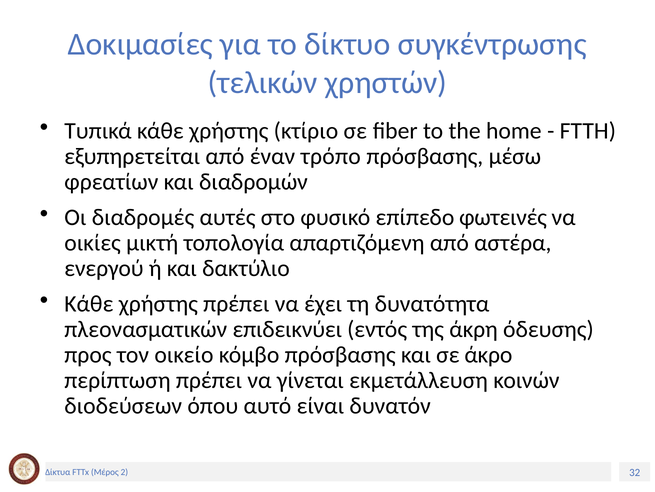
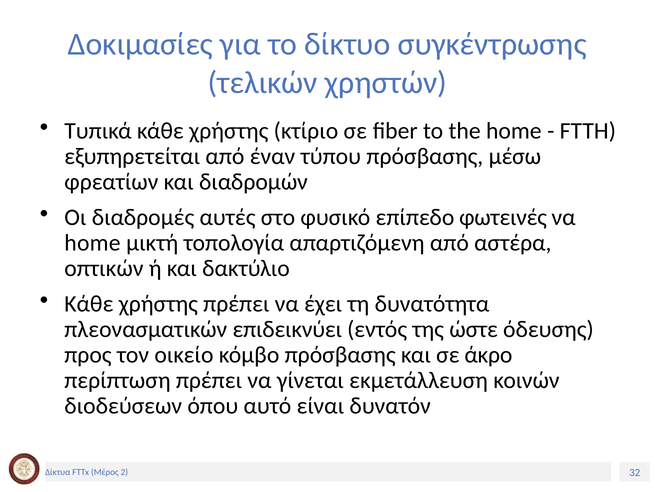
τρόπο: τρόπο -> τύπου
οικίες at (93, 243): οικίες -> home
ενεργού: ενεργού -> οπτικών
άκρη: άκρη -> ώστε
